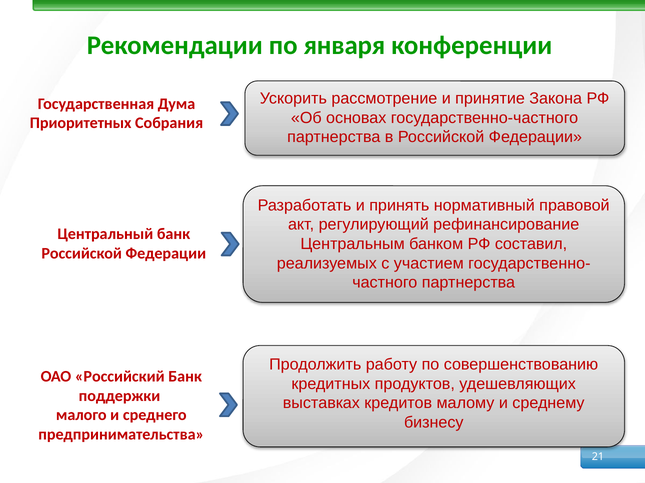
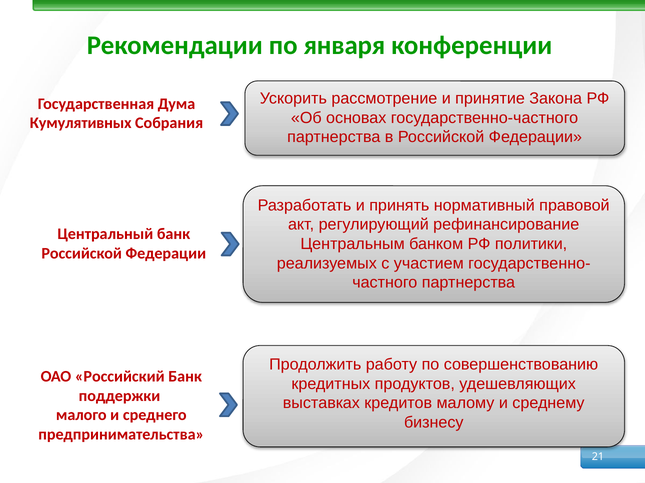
Приоритетных: Приоритетных -> Кумулятивных
составил: составил -> политики
